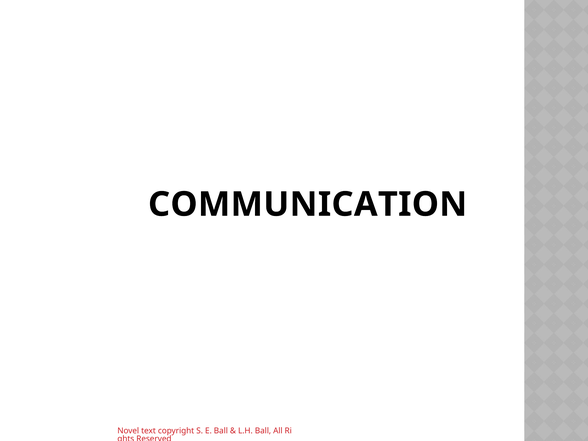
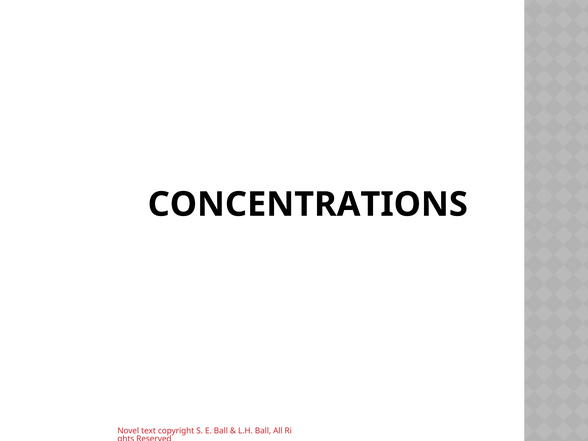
COMMUNICATION: COMMUNICATION -> CONCENTRATIONS
